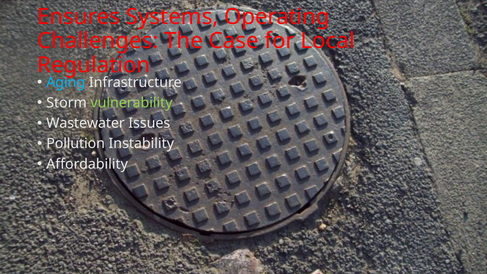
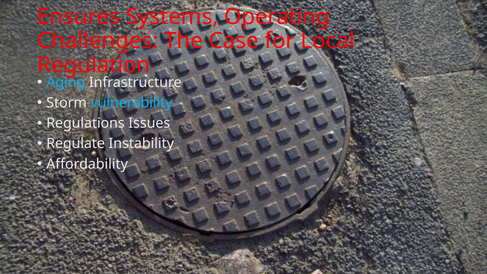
vulnerability colour: light green -> light blue
Wastewater: Wastewater -> Regulations
Pollution: Pollution -> Regulate
